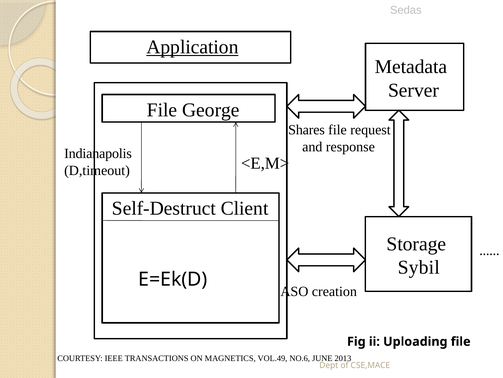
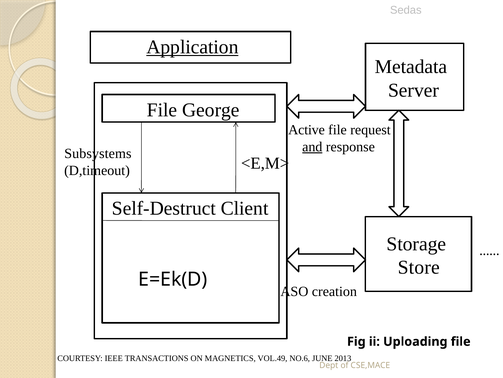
Shares: Shares -> Active
and underline: none -> present
Indianapolis: Indianapolis -> Subsystems
Sybil: Sybil -> Store
